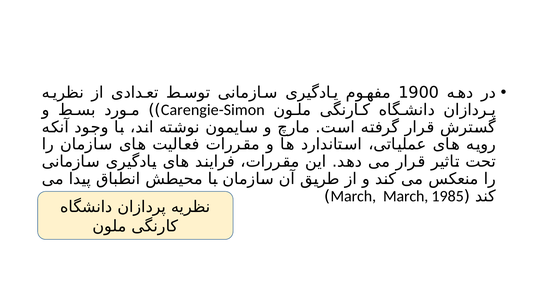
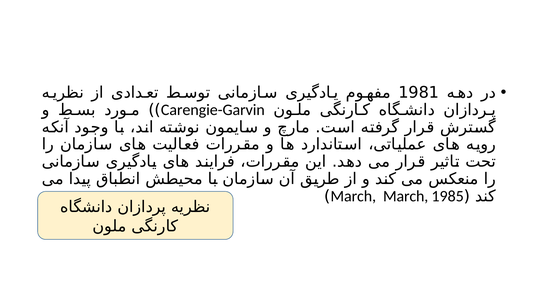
1900: 1900 -> 1981
Carengie-Simon: Carengie-Simon -> Carengie-Garvin
